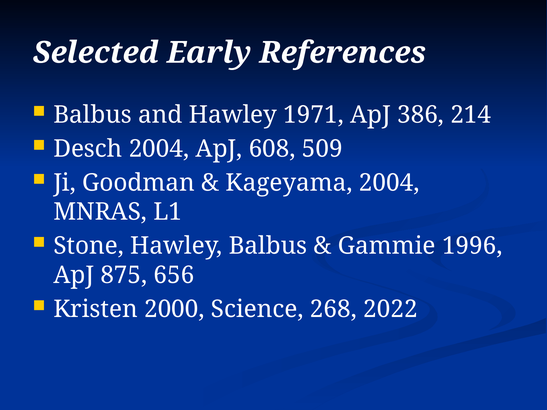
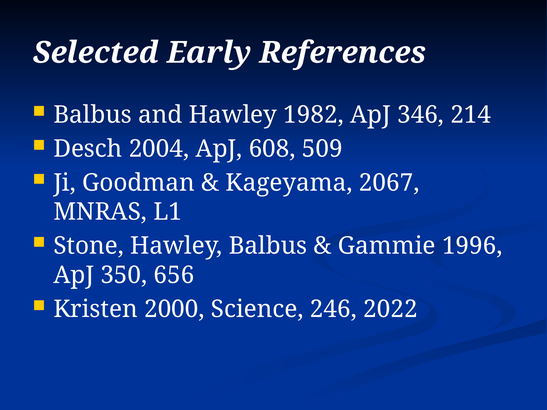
1971: 1971 -> 1982
386: 386 -> 346
Kageyama 2004: 2004 -> 2067
875: 875 -> 350
268: 268 -> 246
